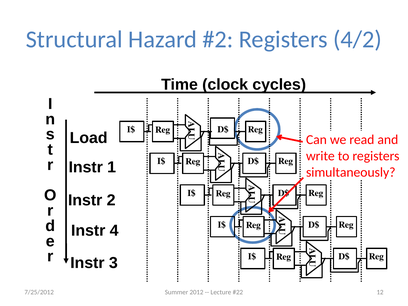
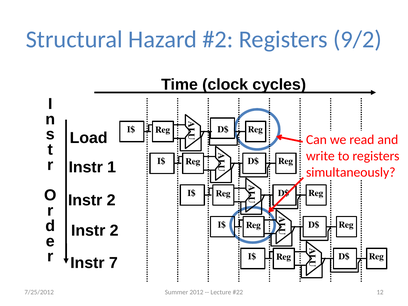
4/2: 4/2 -> 9/2
4 at (114, 231): 4 -> 2
3: 3 -> 7
